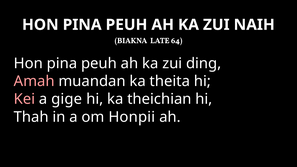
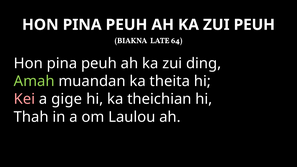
ZUI NAIH: NAIH -> PEUH
Amah colour: pink -> light green
Honpii: Honpii -> Laulou
